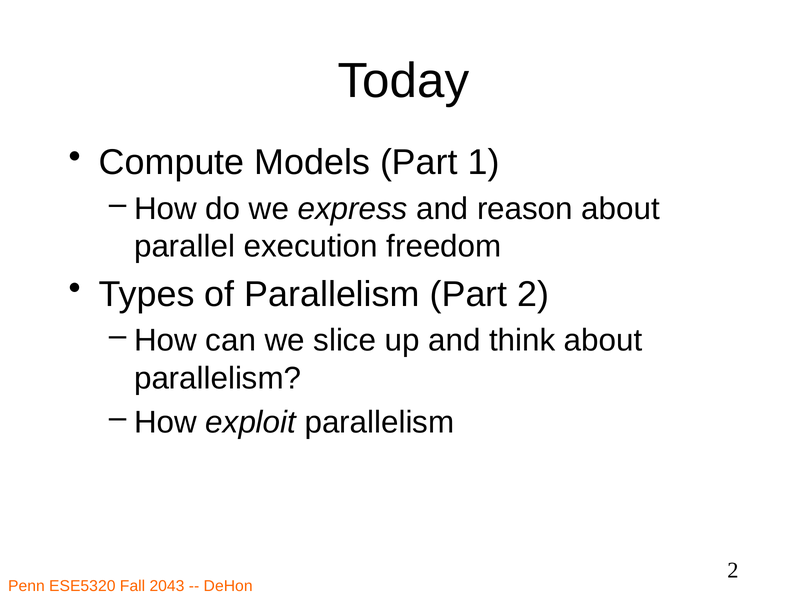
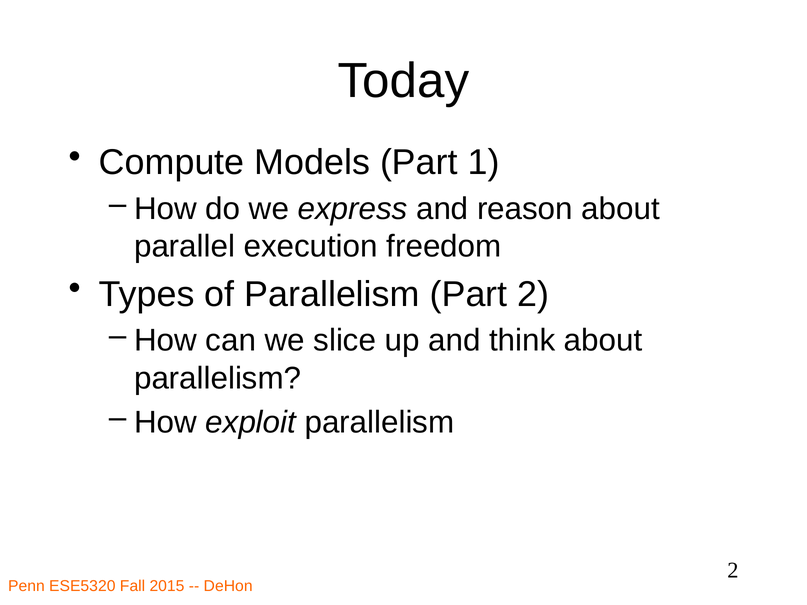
2043: 2043 -> 2015
